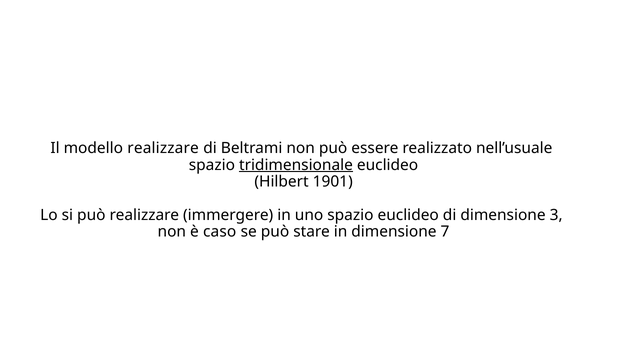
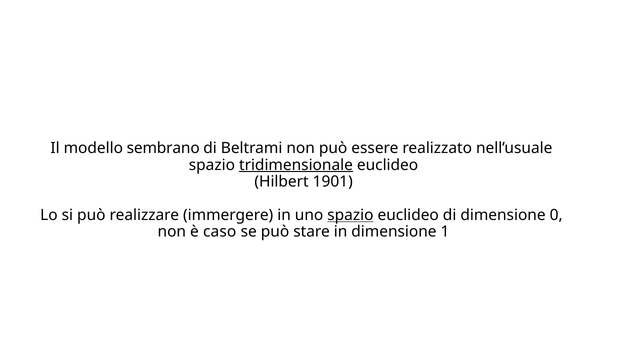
modello realizzare: realizzare -> sembrano
spazio at (350, 215) underline: none -> present
3: 3 -> 0
7: 7 -> 1
